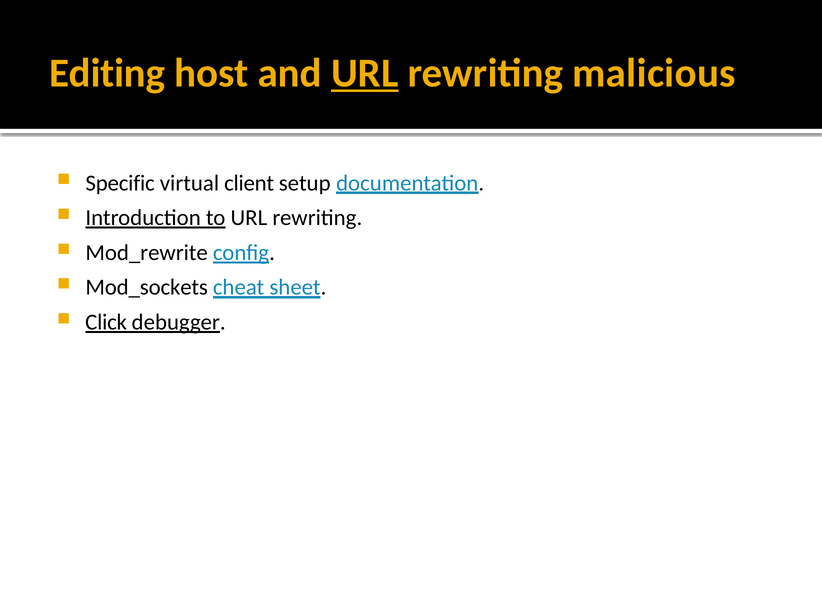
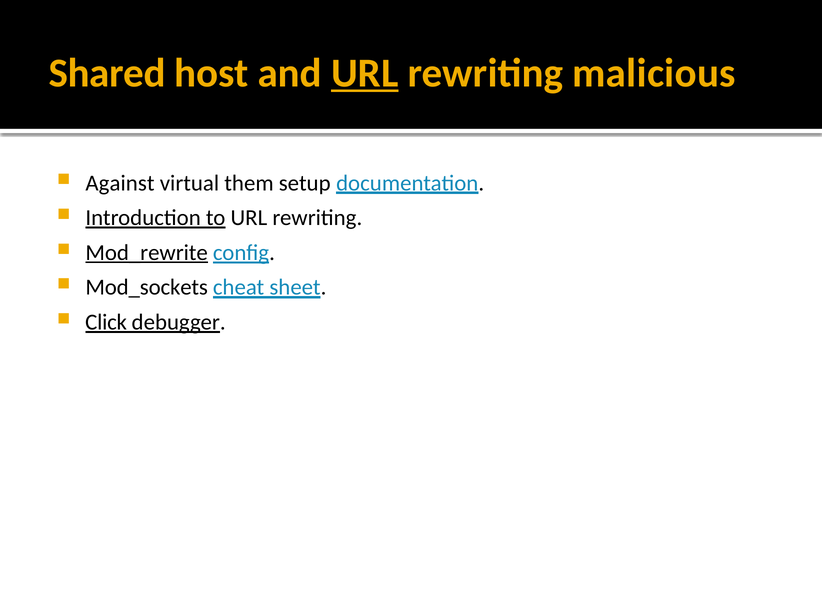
Editing: Editing -> Shared
Specific: Specific -> Against
client: client -> them
Mod_rewrite underline: none -> present
